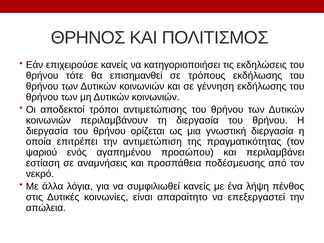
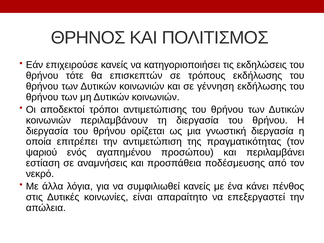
επισημανθεί: επισημανθεί -> επισκεπτών
λήψη: λήψη -> κάνει
